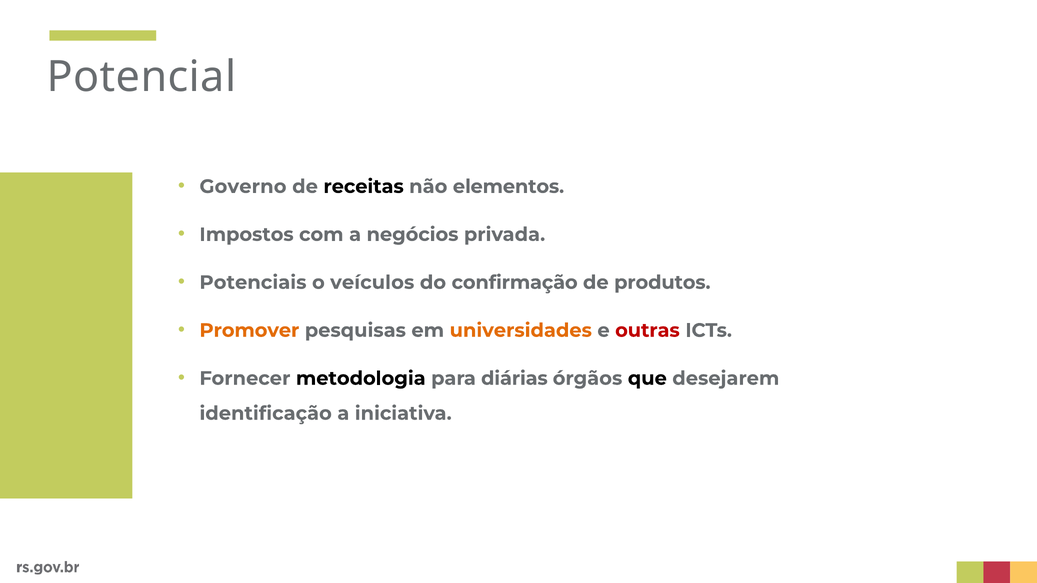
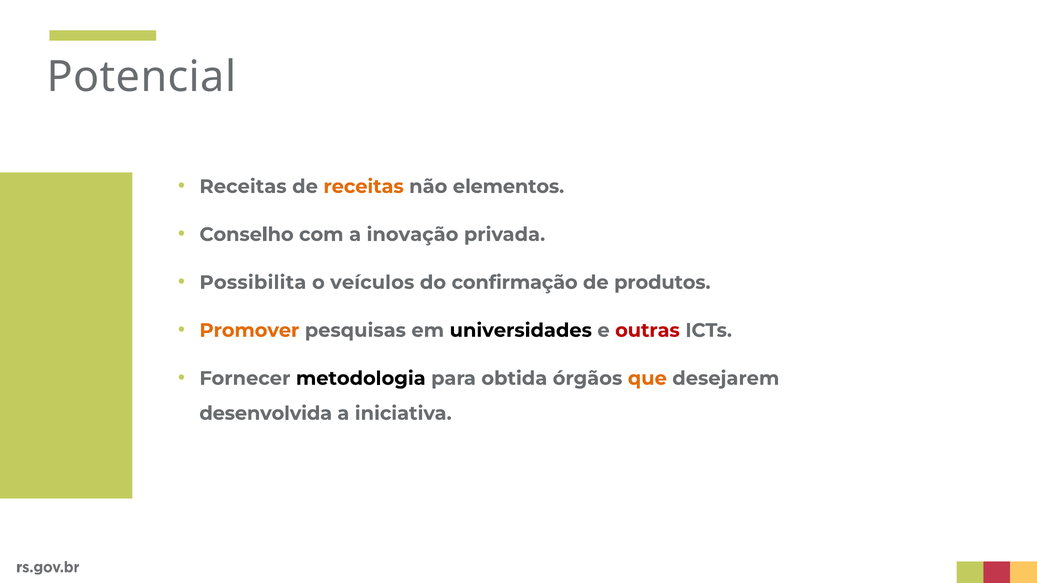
Governo at (243, 187): Governo -> Receitas
receitas at (364, 187) colour: black -> orange
Impostos: Impostos -> Conselho
negócios: negócios -> inovação
Potenciais: Potenciais -> Possibilita
universidades colour: orange -> black
diárias: diárias -> obtida
que colour: black -> orange
identificação: identificação -> desenvolvida
